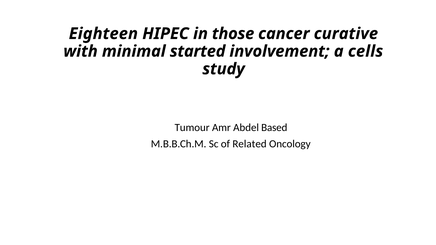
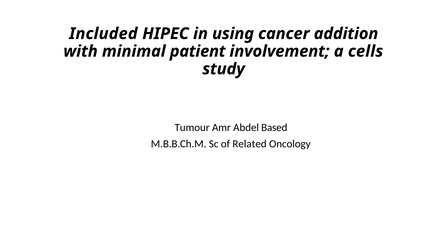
Eighteen: Eighteen -> Included
those: those -> using
curative: curative -> addition
started: started -> patient
